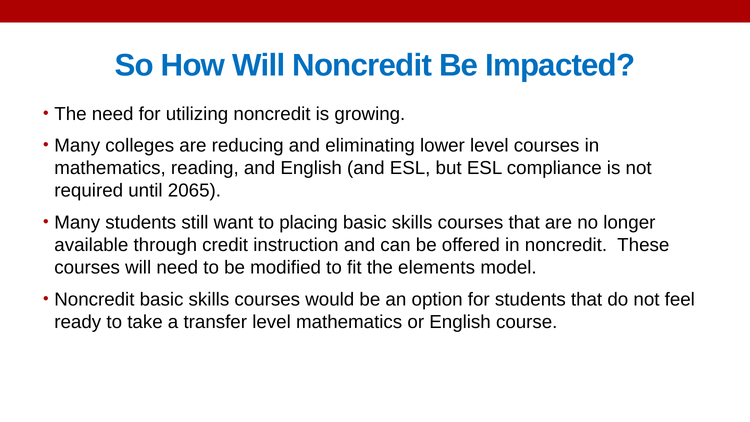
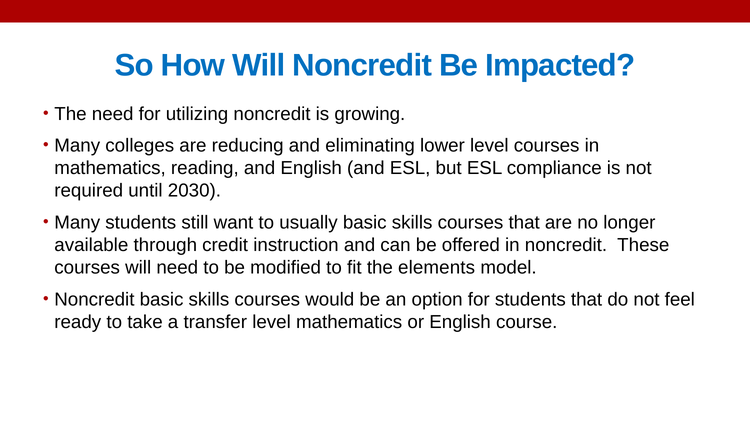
2065: 2065 -> 2030
placing: placing -> usually
